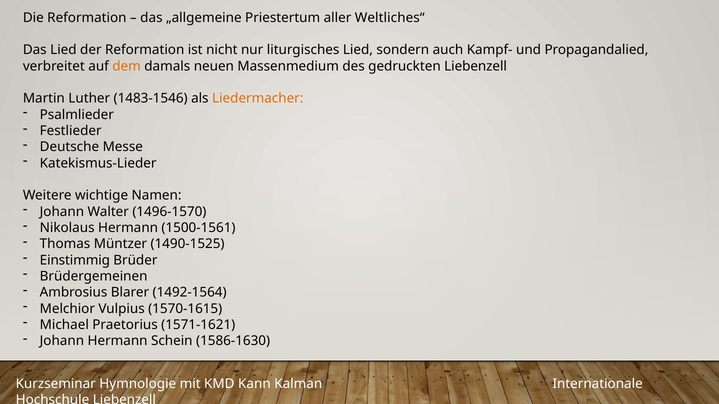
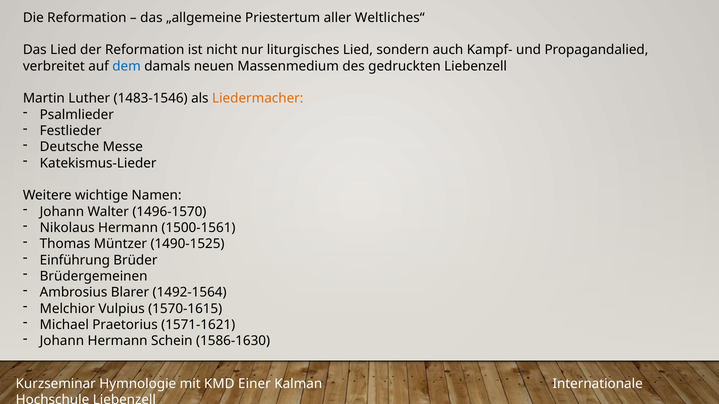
dem colour: orange -> blue
Einstimmig: Einstimmig -> Einführung
Kann: Kann -> Einer
